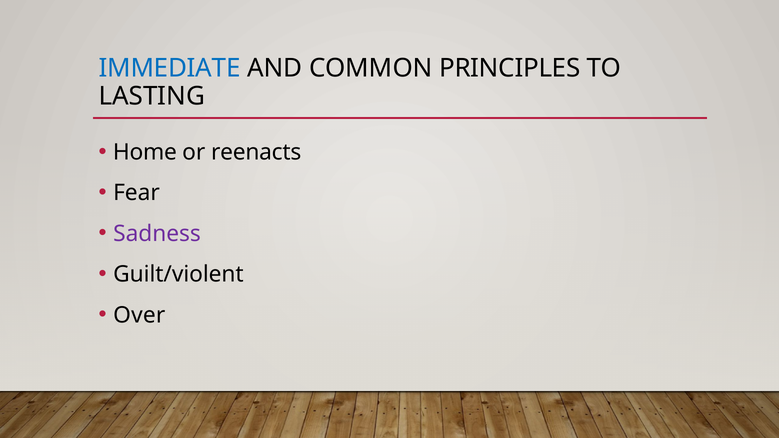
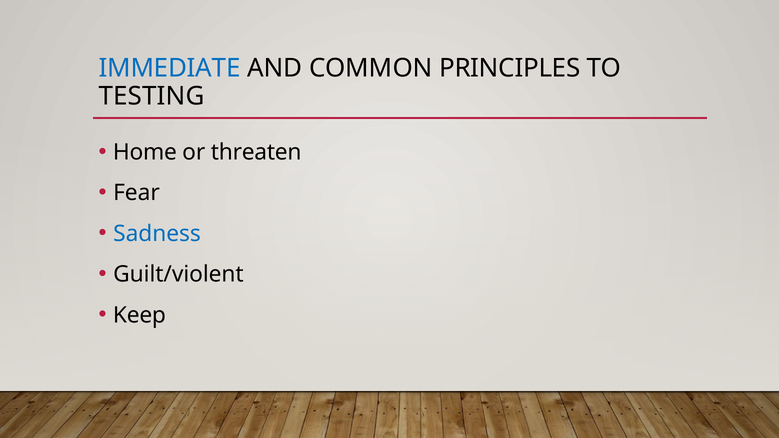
LASTING: LASTING -> TESTING
reenacts: reenacts -> threaten
Sadness colour: purple -> blue
Over: Over -> Keep
